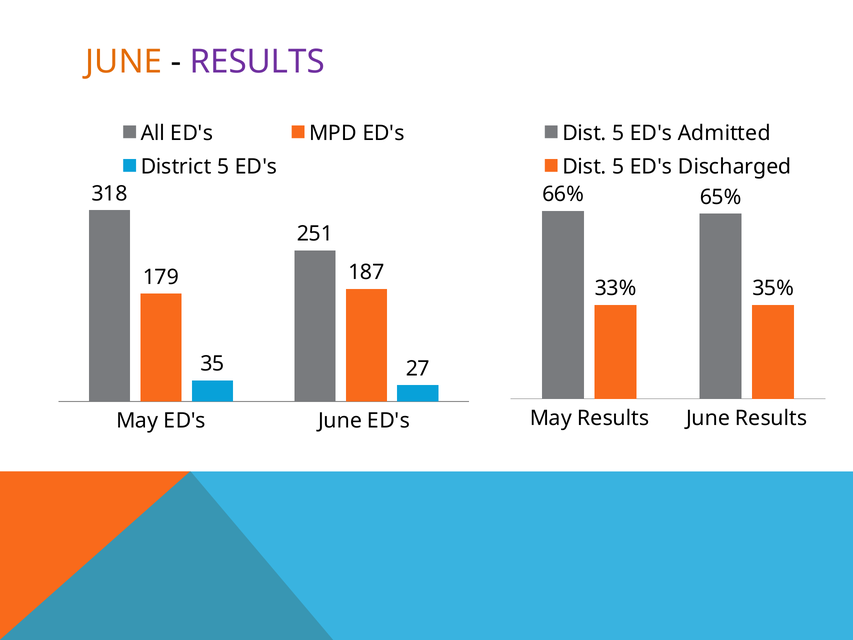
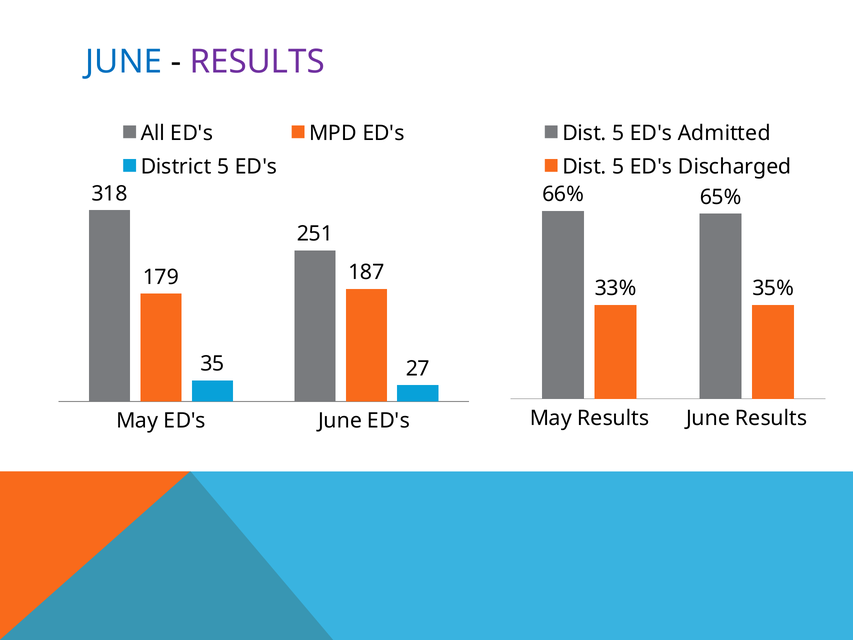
JUNE at (124, 62) colour: orange -> blue
